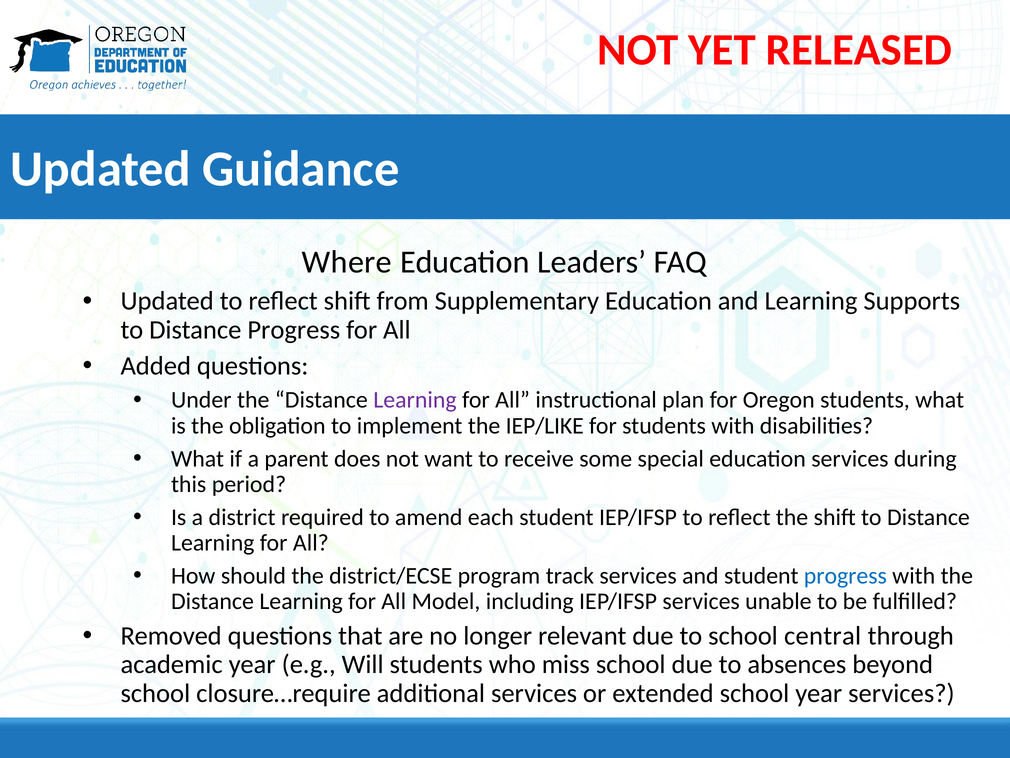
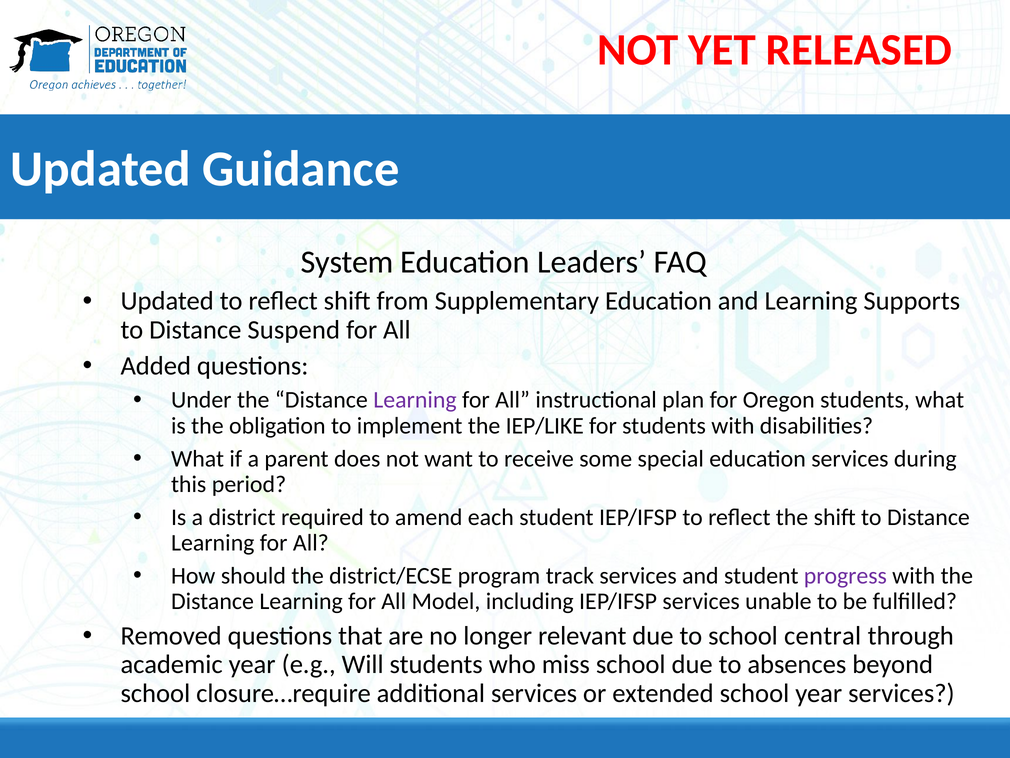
Where: Where -> System
Distance Progress: Progress -> Suspend
progress at (845, 575) colour: blue -> purple
